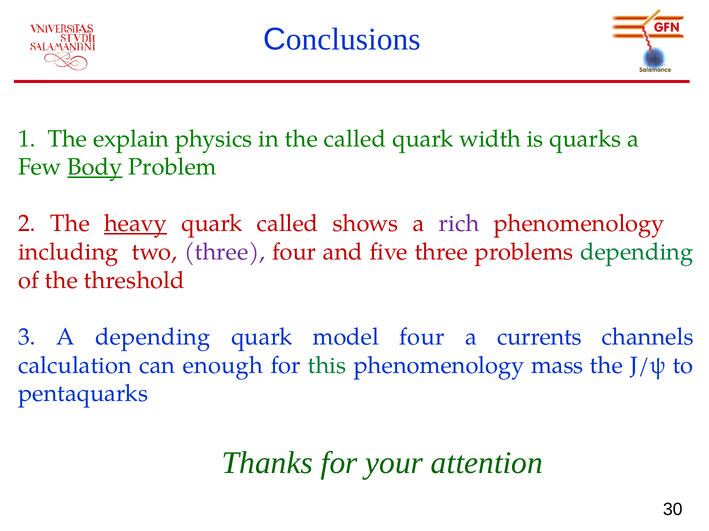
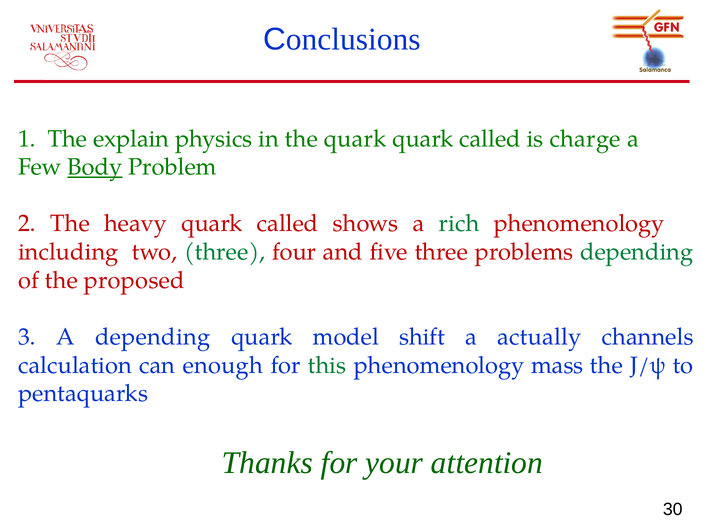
the called: called -> quark
width at (490, 139): width -> called
quarks: quarks -> charge
heavy underline: present -> none
rich colour: purple -> green
three at (225, 252) colour: purple -> green
threshold: threshold -> proposed
model four: four -> shift
currents: currents -> actually
